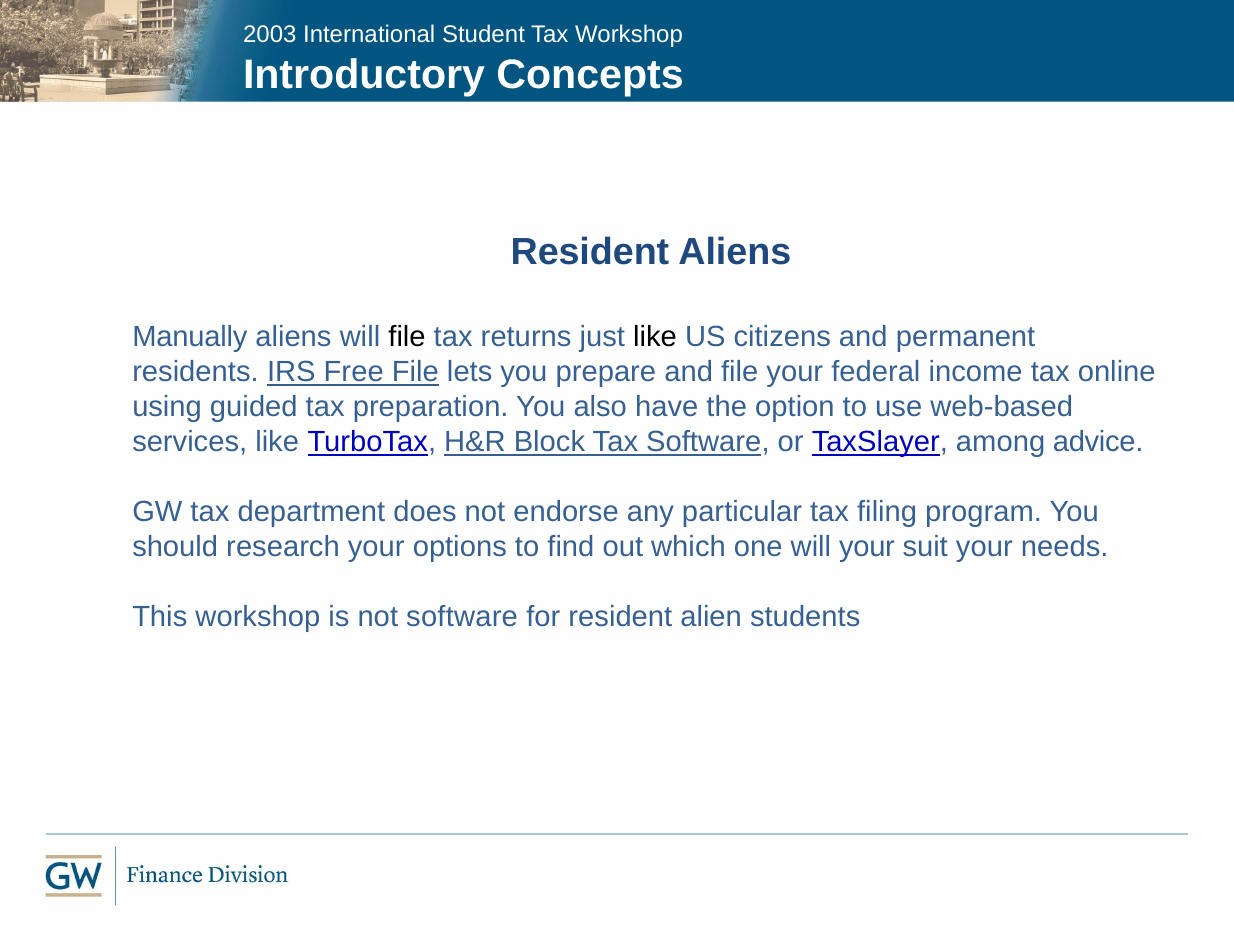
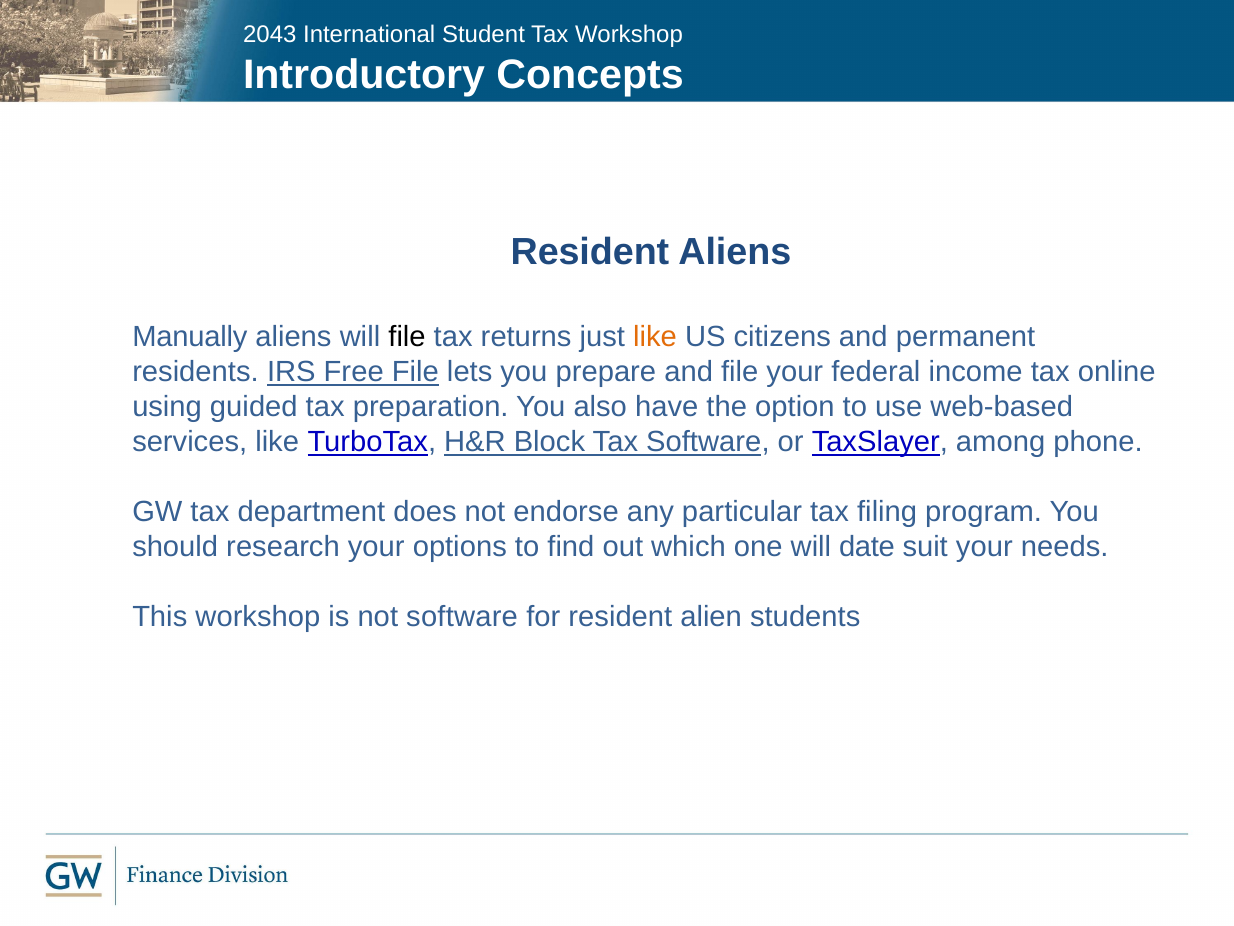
2003: 2003 -> 2043
like at (655, 337) colour: black -> orange
advice: advice -> phone
will your: your -> date
